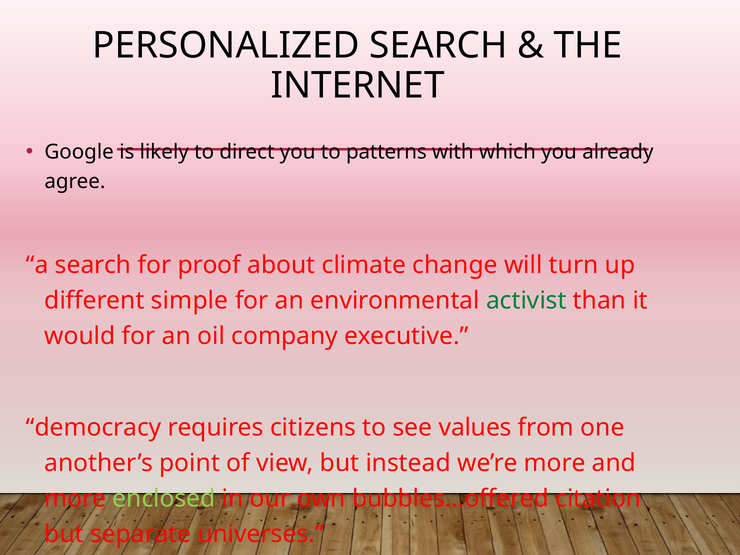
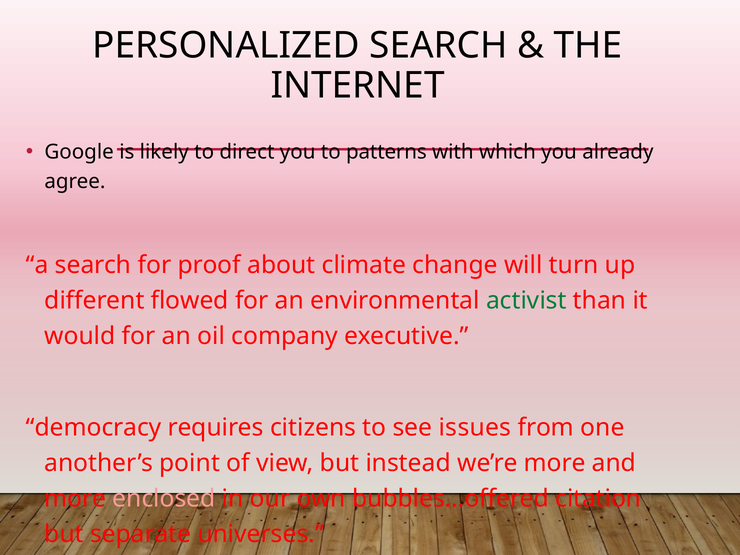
simple: simple -> flowed
values: values -> issues
enclosed colour: light green -> pink
